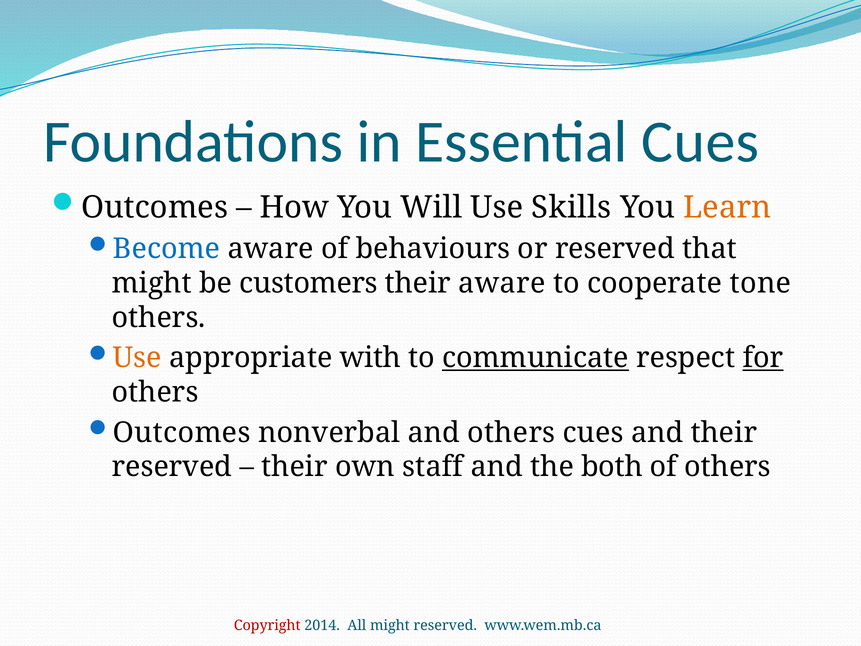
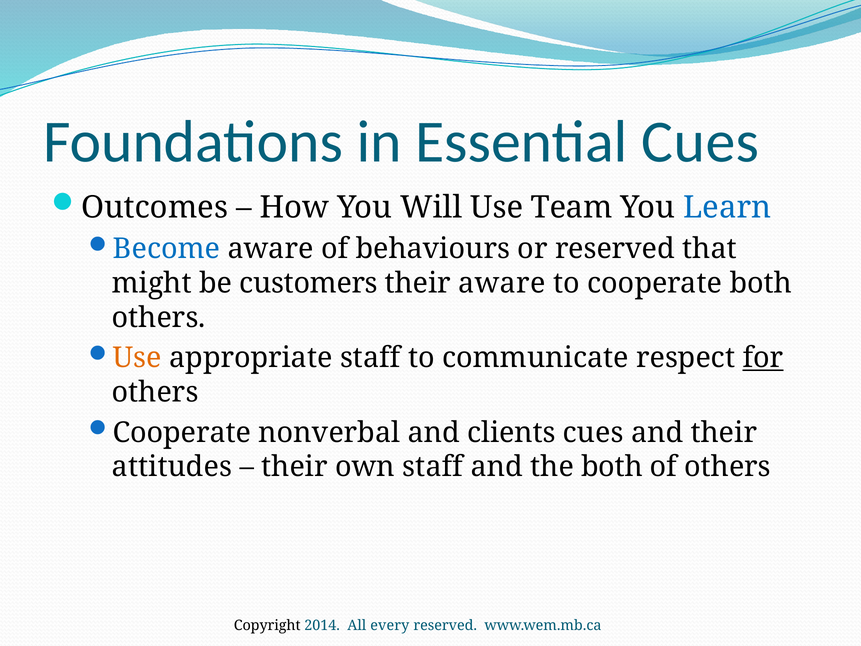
Skills: Skills -> Team
Learn colour: orange -> blue
cooperate tone: tone -> both
appropriate with: with -> staff
communicate underline: present -> none
Outcomes at (182, 432): Outcomes -> Cooperate
and others: others -> clients
reserved at (172, 467): reserved -> attitudes
Copyright colour: red -> black
All might: might -> every
